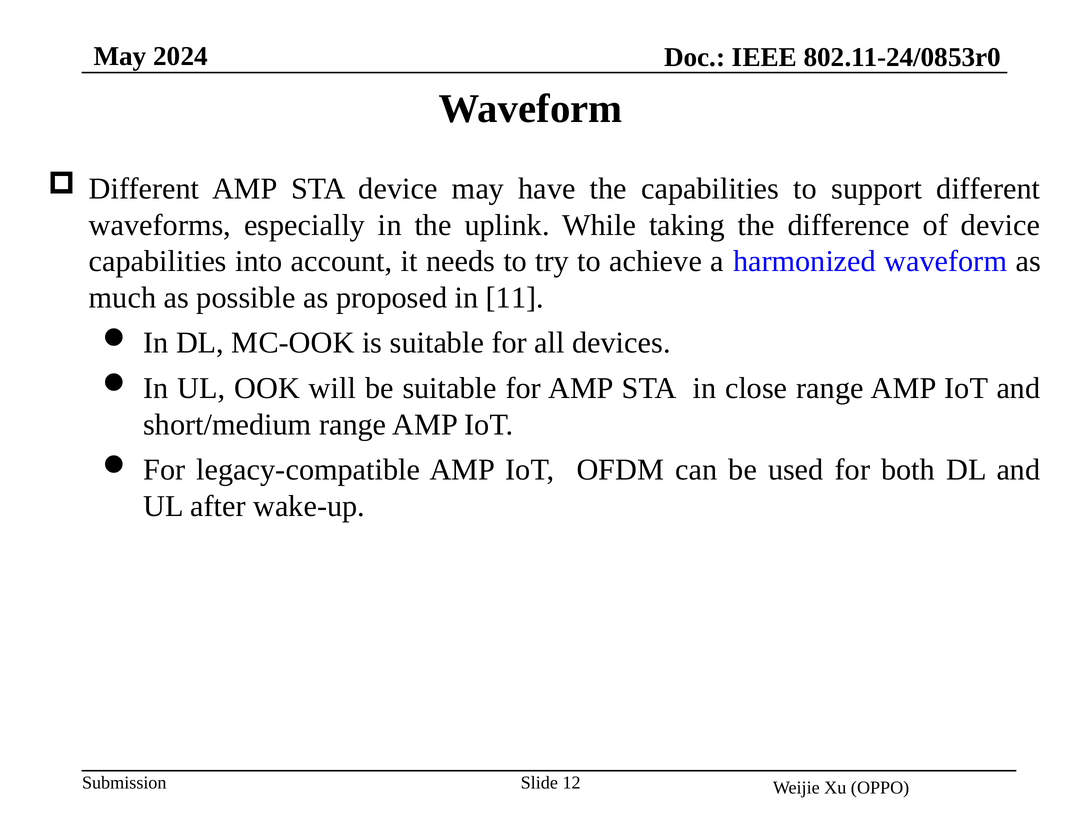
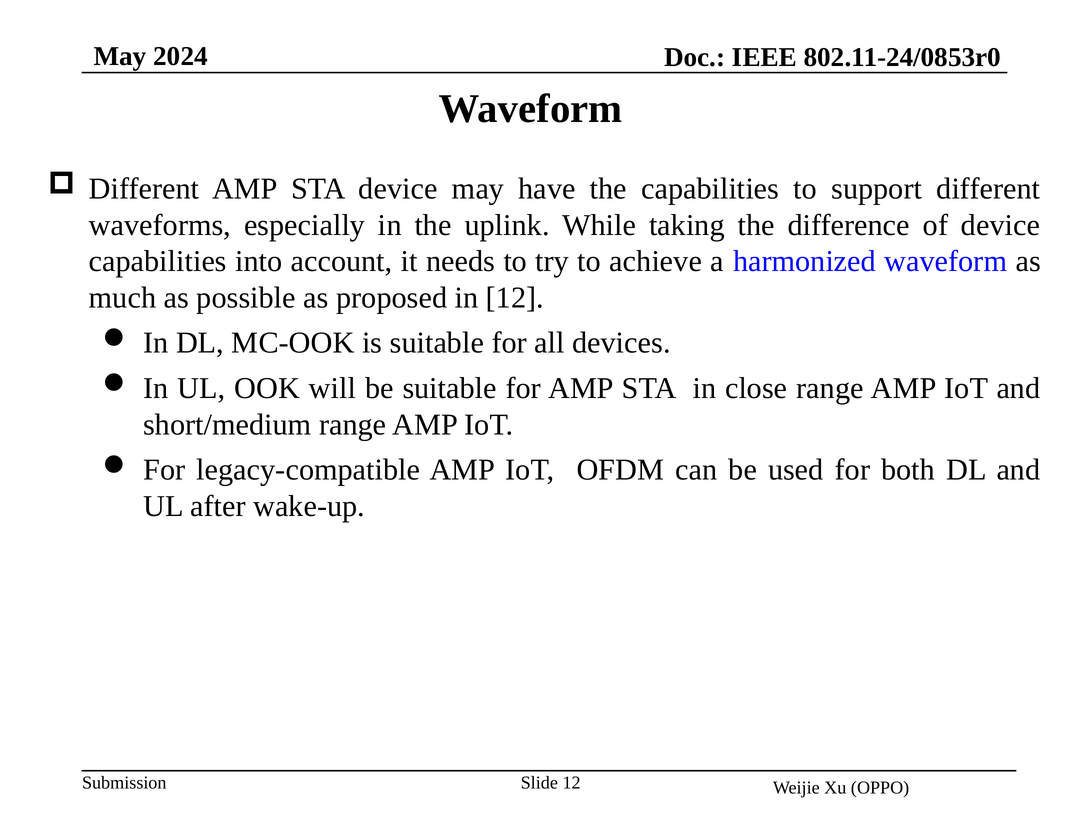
in 11: 11 -> 12
